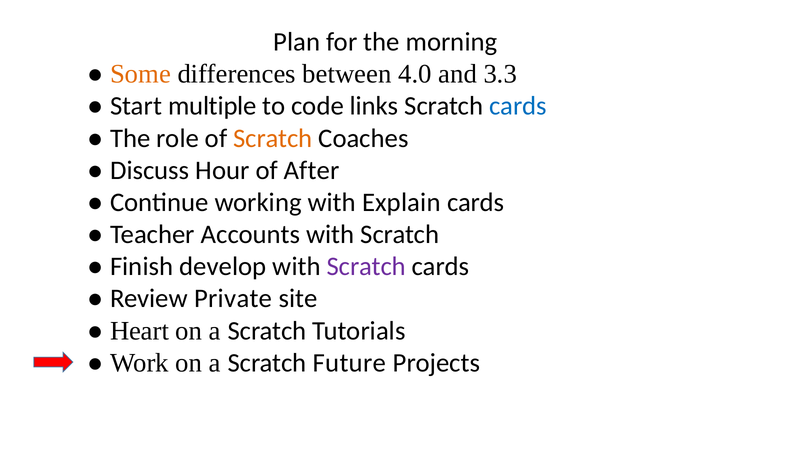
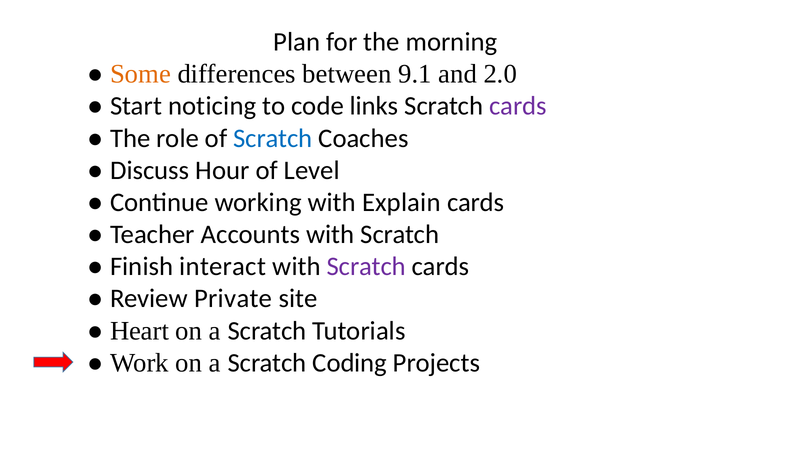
4.0: 4.0 -> 9.1
3.3: 3.3 -> 2.0
multiple: multiple -> noticing
cards at (518, 106) colour: blue -> purple
Scratch at (273, 138) colour: orange -> blue
After: After -> Level
develop: develop -> interact
Future: Future -> Coding
